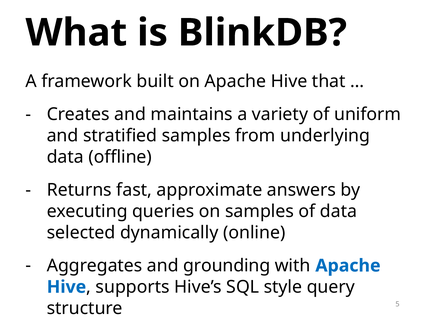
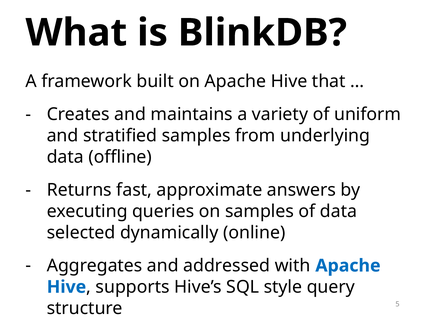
grounding: grounding -> addressed
